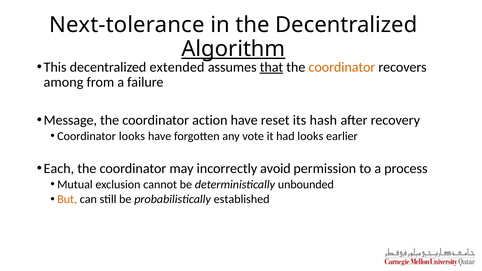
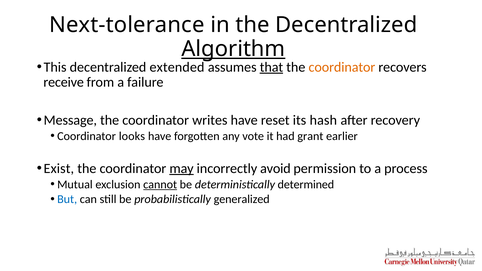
among: among -> receive
action: action -> writes
had looks: looks -> grant
Each: Each -> Exist
may underline: none -> present
cannot underline: none -> present
unbounded: unbounded -> determined
But colour: orange -> blue
established: established -> generalized
